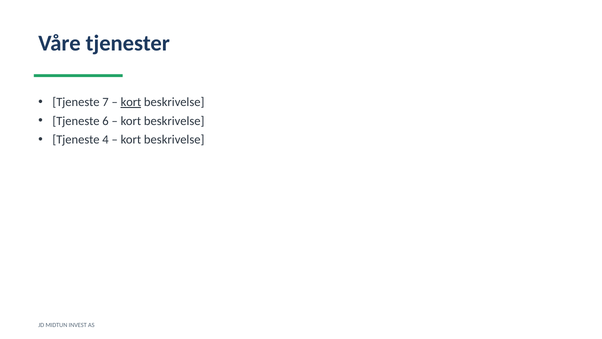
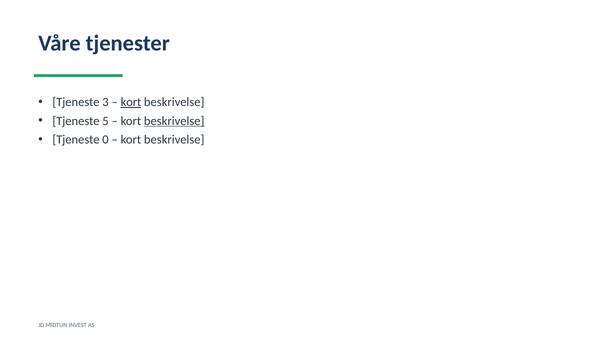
7: 7 -> 3
6: 6 -> 5
beskrivelse at (174, 121) underline: none -> present
4: 4 -> 0
